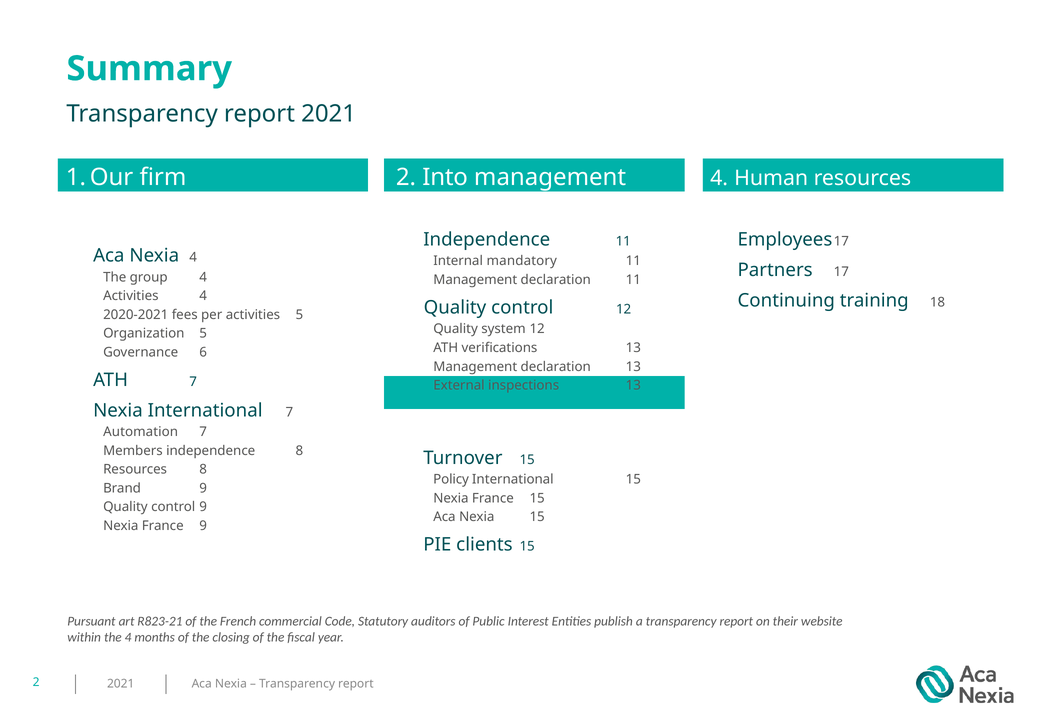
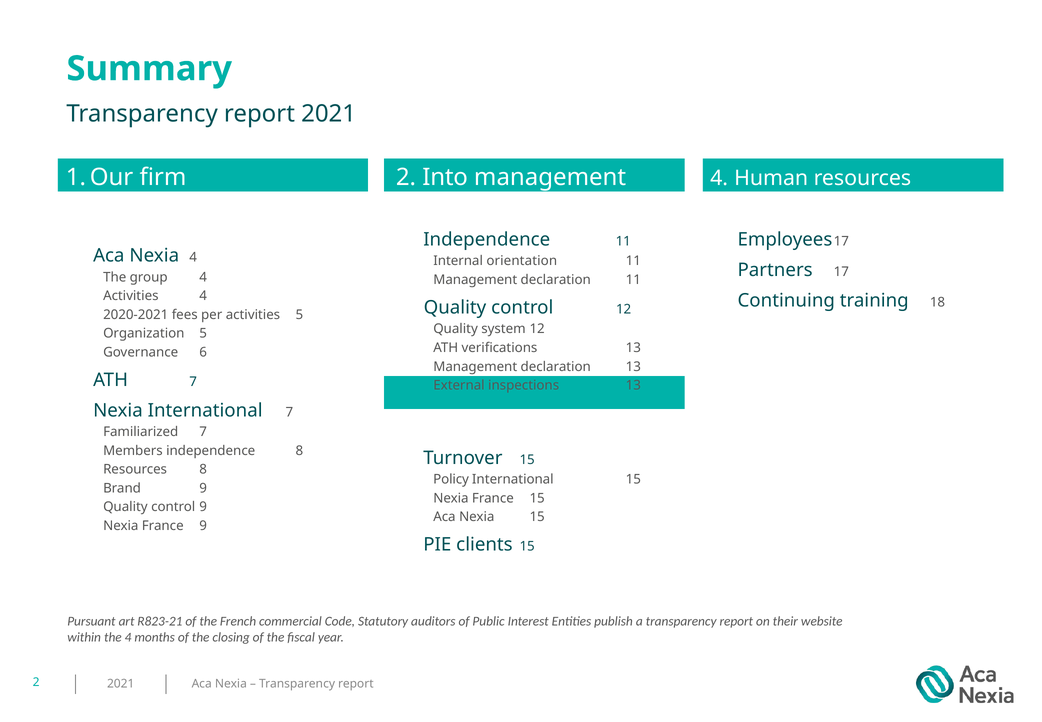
mandatory: mandatory -> orientation
Automation: Automation -> Familiarized
